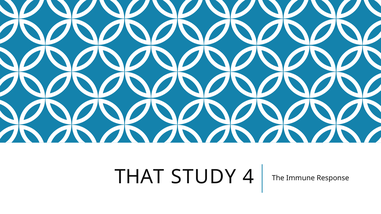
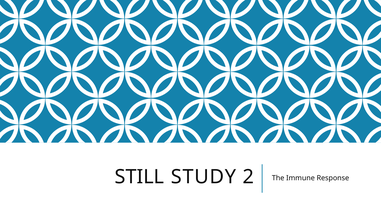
THAT: THAT -> STILL
4: 4 -> 2
